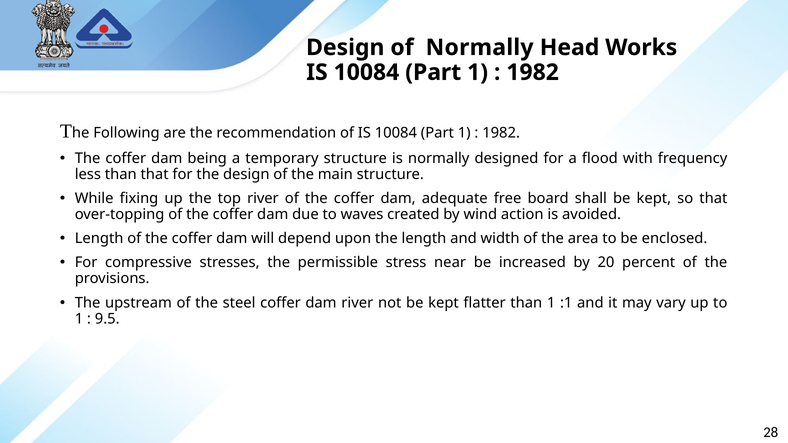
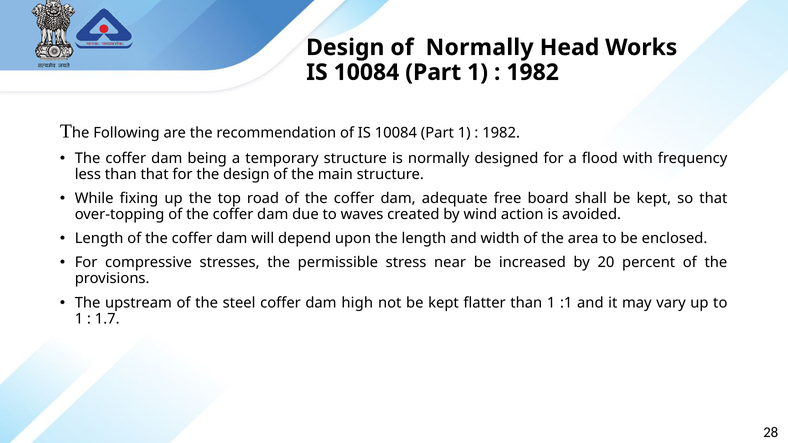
top river: river -> road
dam river: river -> high
9.5: 9.5 -> 1.7
